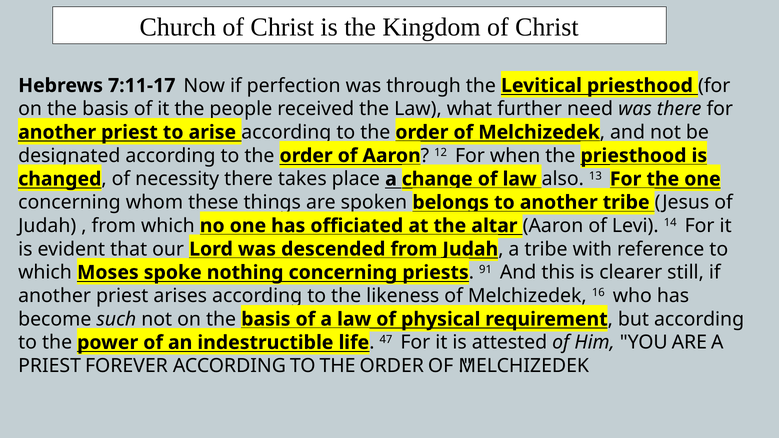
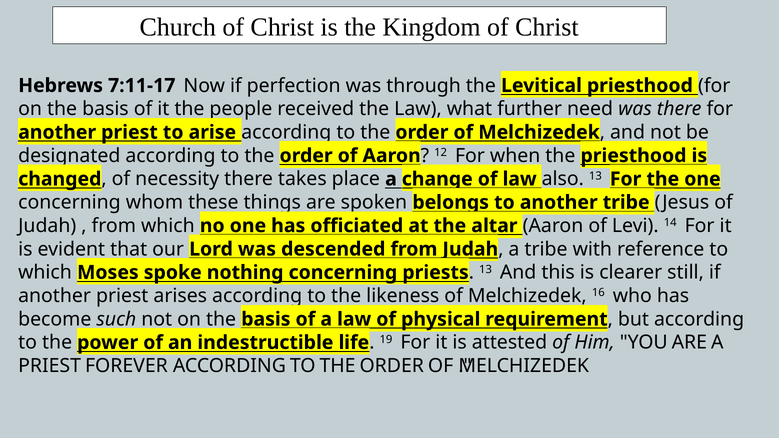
91 at (486, 269): 91 -> 13
47: 47 -> 19
